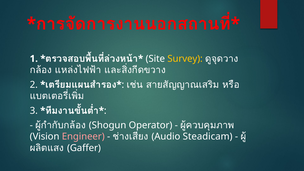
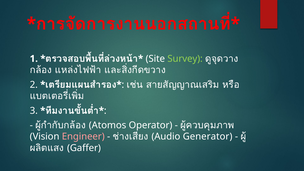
Survey colour: yellow -> light green
Shogun: Shogun -> Atomos
Steadicam: Steadicam -> Generator
